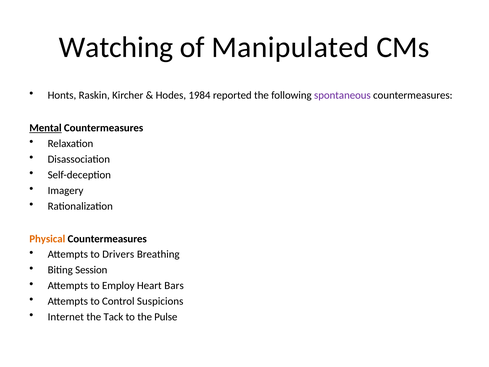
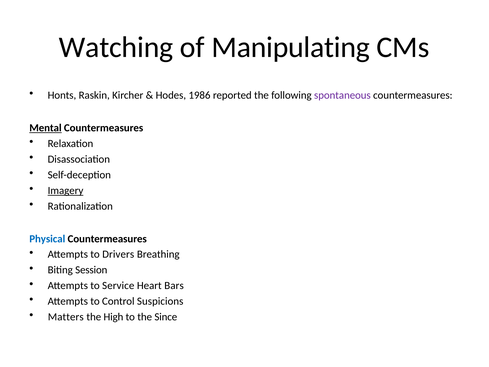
Manipulated: Manipulated -> Manipulating
1984: 1984 -> 1986
Imagery underline: none -> present
Physical colour: orange -> blue
Employ: Employ -> Service
Internet: Internet -> Matters
Tack: Tack -> High
Pulse: Pulse -> Since
